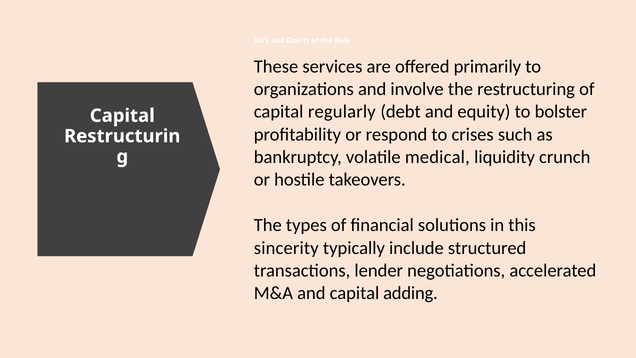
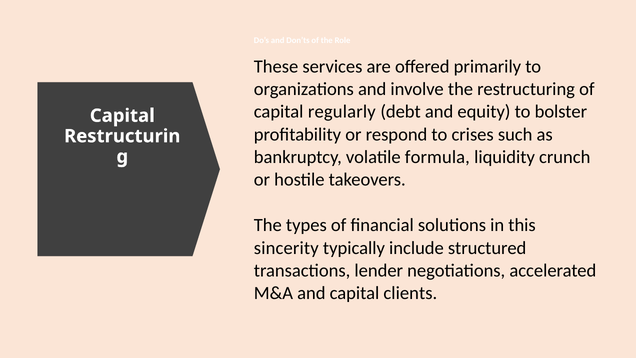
medical: medical -> formula
adding: adding -> clients
